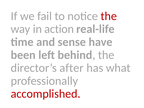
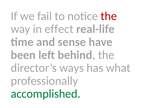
action: action -> effect
after: after -> ways
accomplished colour: red -> green
